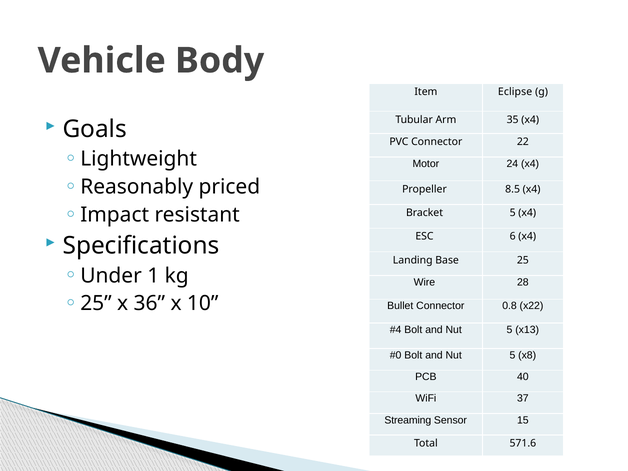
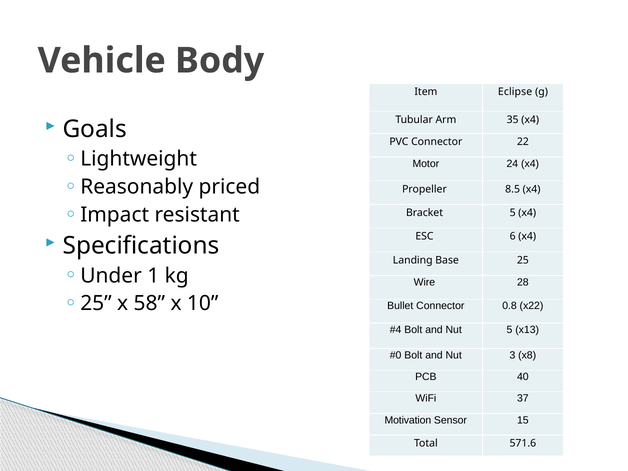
36: 36 -> 58
5 at (512, 355): 5 -> 3
Streaming: Streaming -> Motivation
